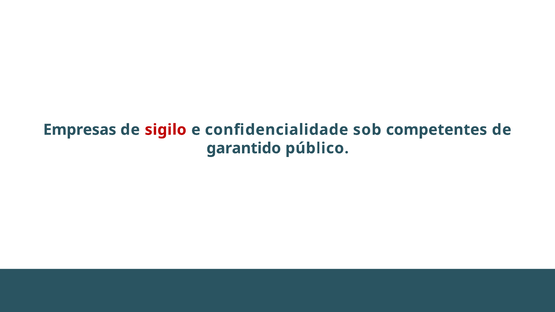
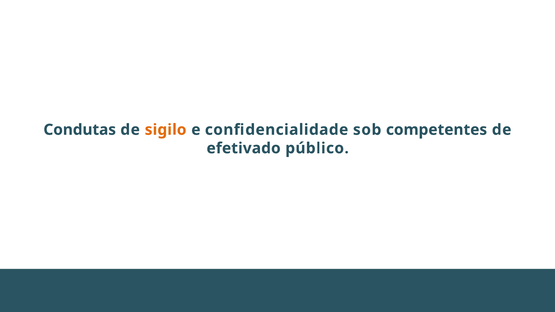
Empresas: Empresas -> Condutas
sigilo colour: red -> orange
garantido: garantido -> efetivado
